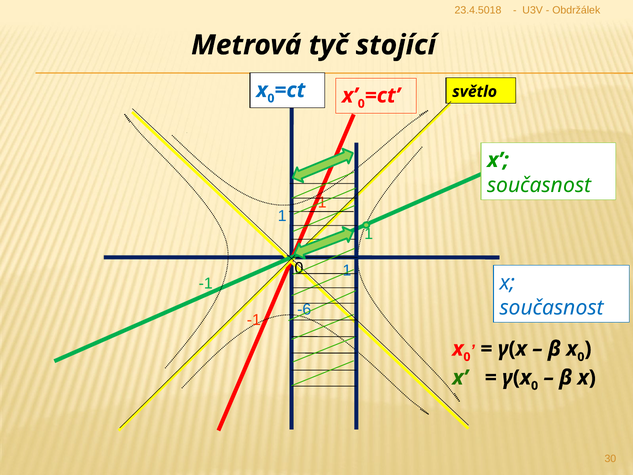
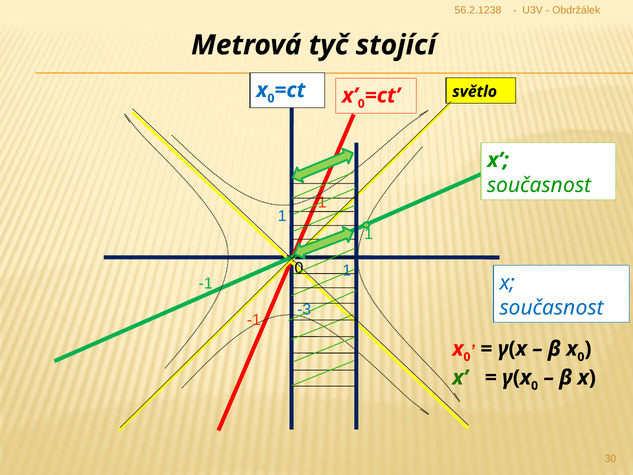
23.4.5018: 23.4.5018 -> 56.2.1238
-6: -6 -> -3
